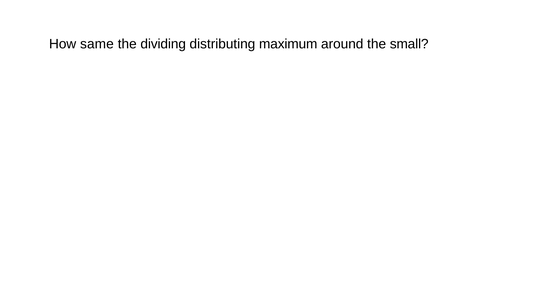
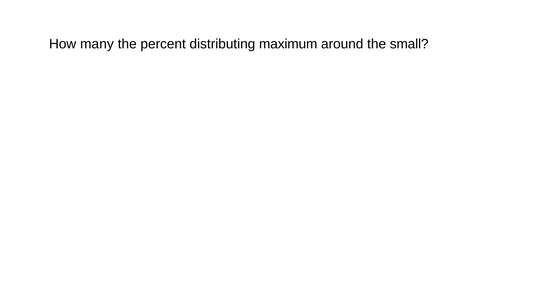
same: same -> many
dividing: dividing -> percent
